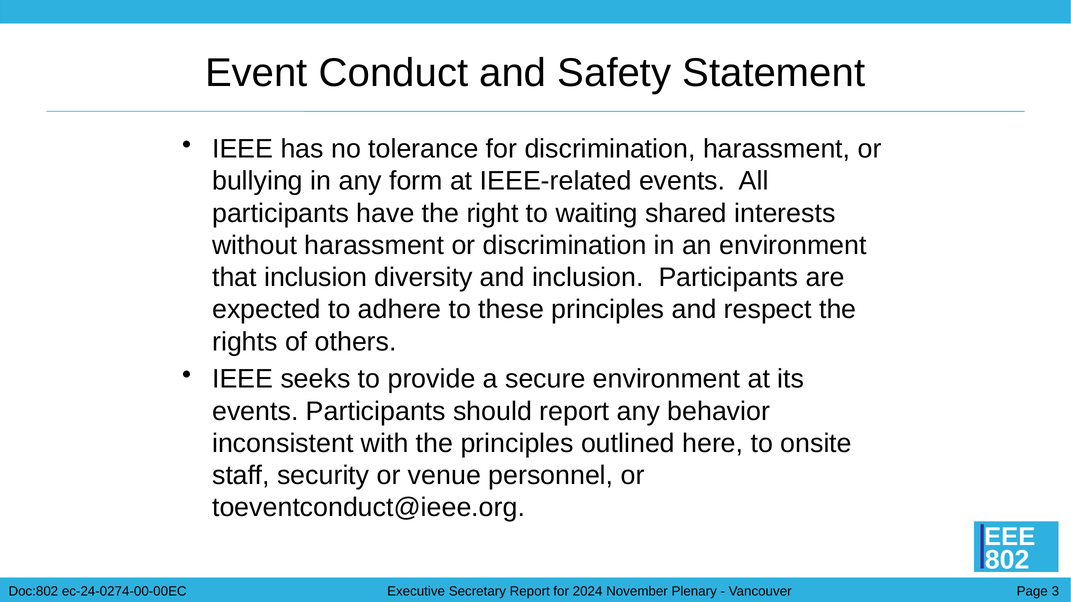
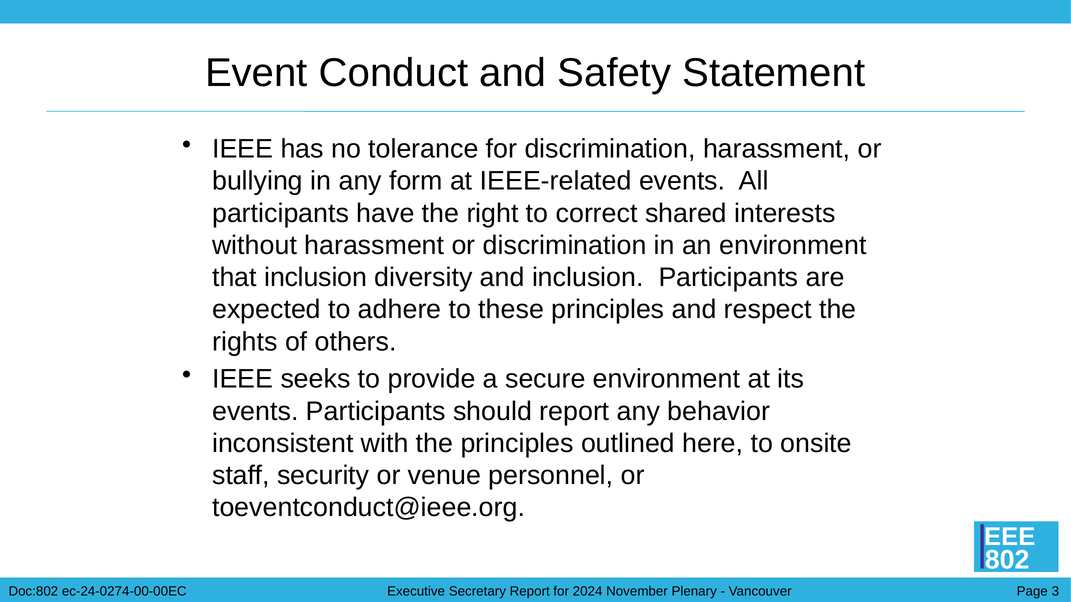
waiting: waiting -> correct
